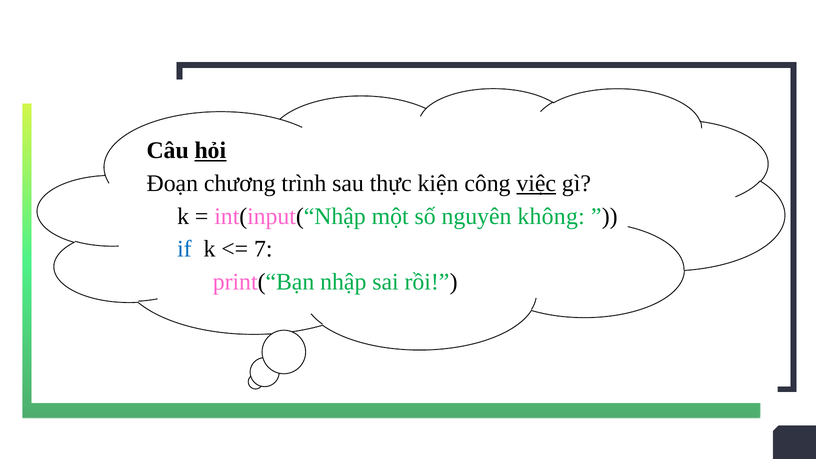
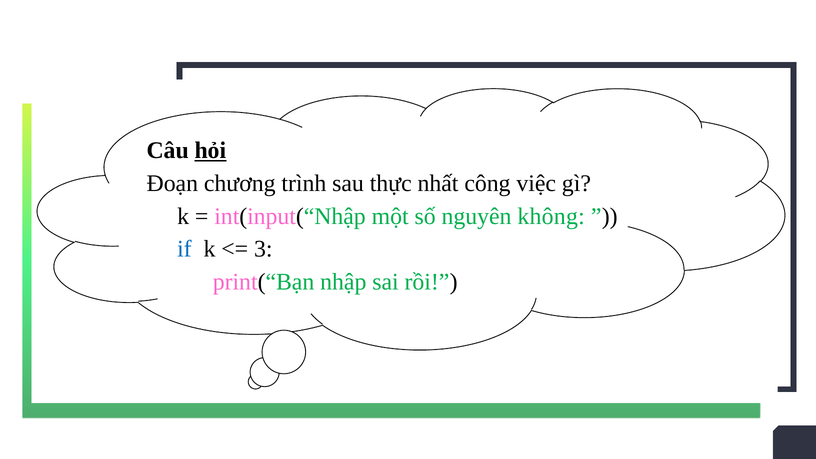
kiện: kiện -> nhất
việc underline: present -> none
7: 7 -> 3
